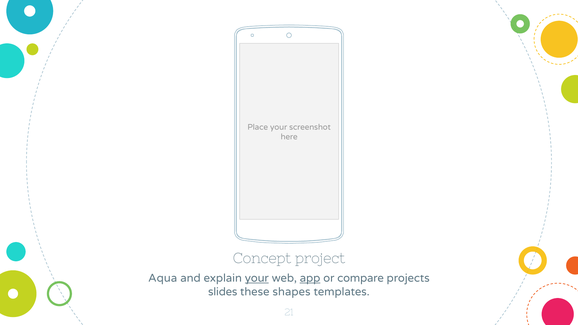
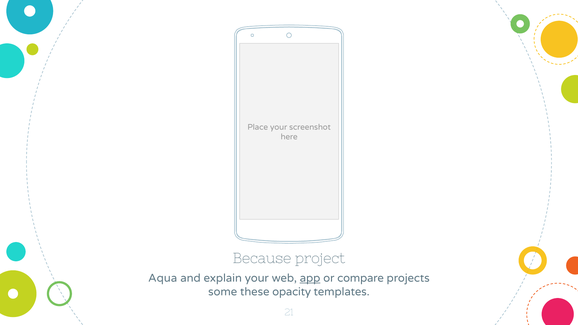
Concept: Concept -> Because
your at (257, 278) underline: present -> none
slides: slides -> some
shapes: shapes -> opacity
